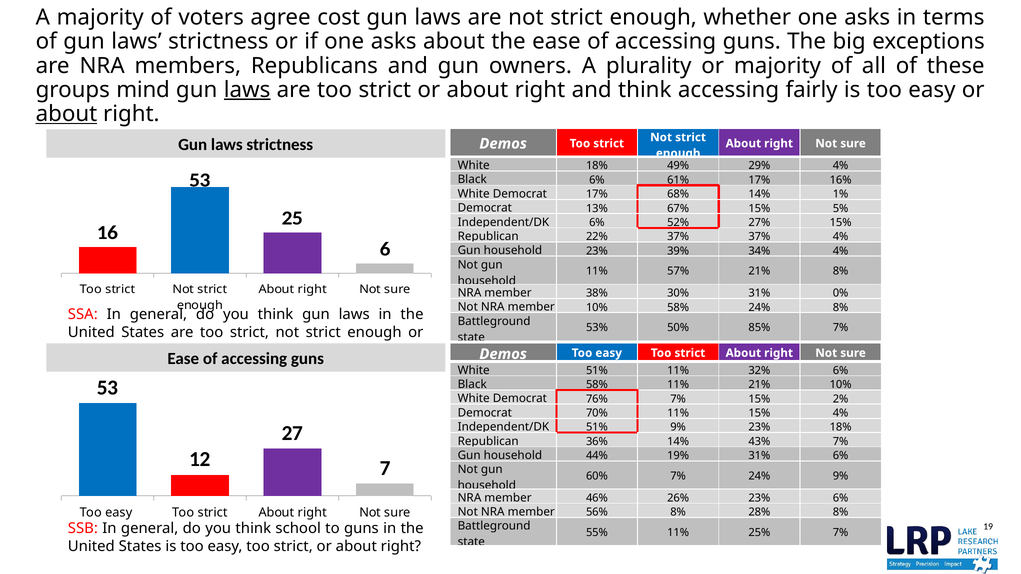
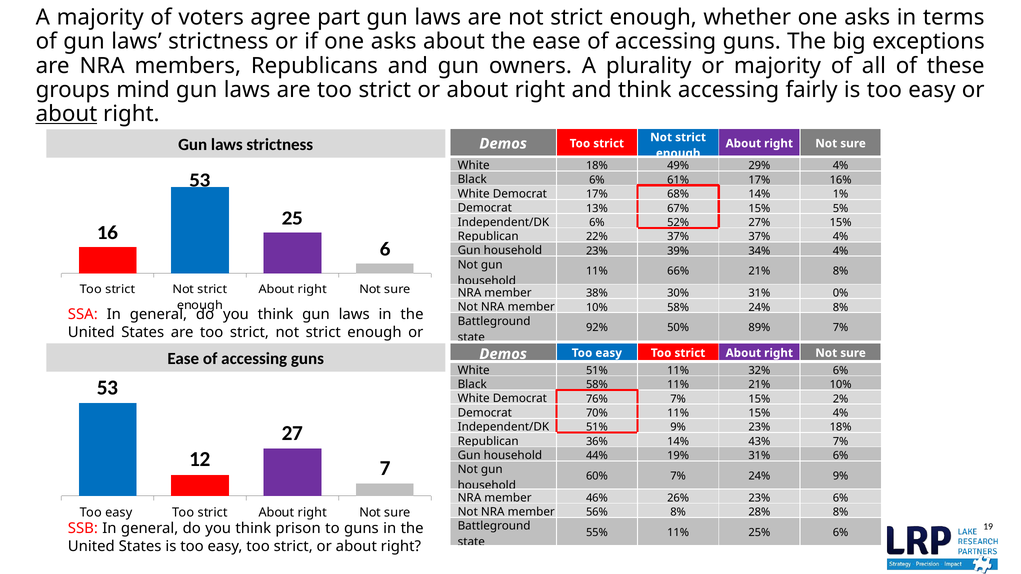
cost: cost -> part
laws at (247, 90) underline: present -> none
57%: 57% -> 66%
53%: 53% -> 92%
85%: 85% -> 89%
school: school -> prison
25% 7%: 7% -> 6%
